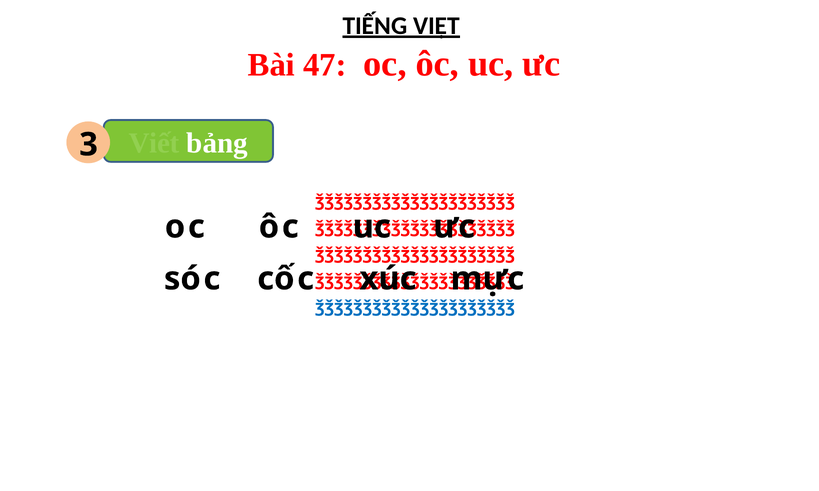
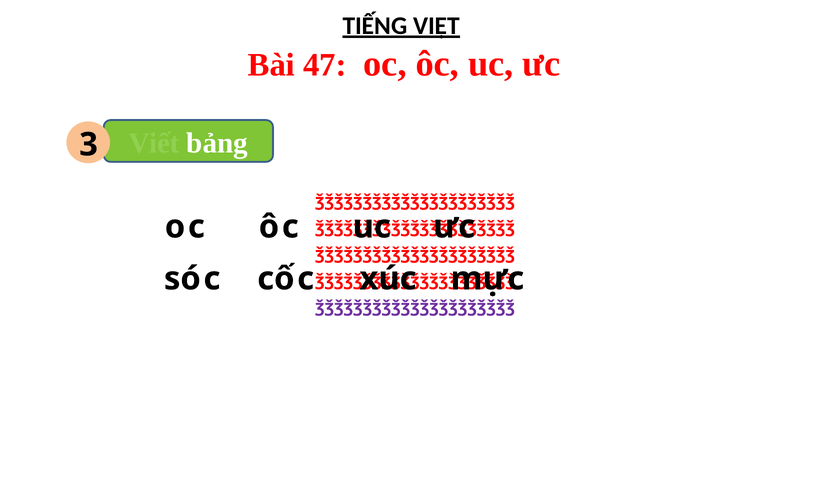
ǯǯǯǯǯǯǯǯǯǯǯǯǯǯǯǯǯǯǯǯǯ at (415, 307) colour: blue -> purple
